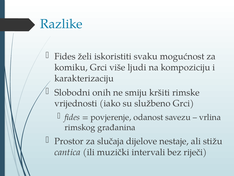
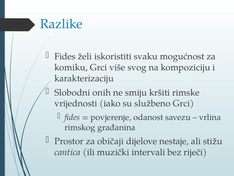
ljudi: ljudi -> svog
slučaja: slučaja -> običaji
